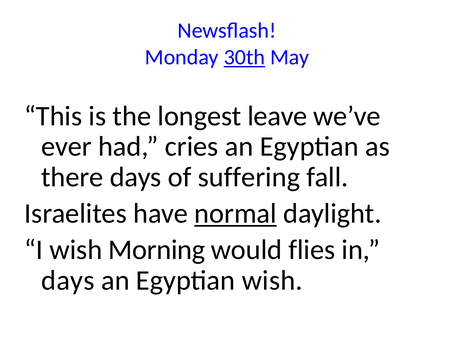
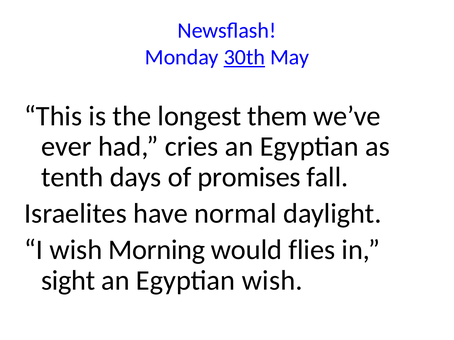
leave: leave -> them
there: there -> tenth
suffering: suffering -> promises
normal underline: present -> none
days at (68, 281): days -> sight
